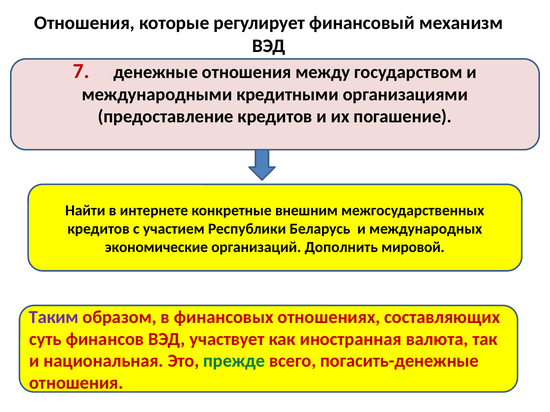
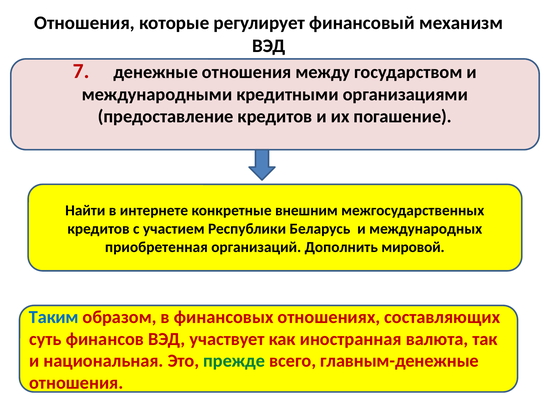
экономические: экономические -> приобретенная
Таким colour: purple -> blue
погасить-денежные: погасить-денежные -> главным-денежные
